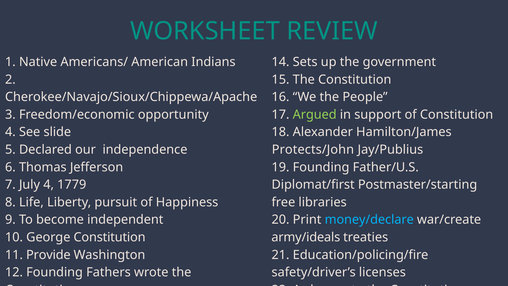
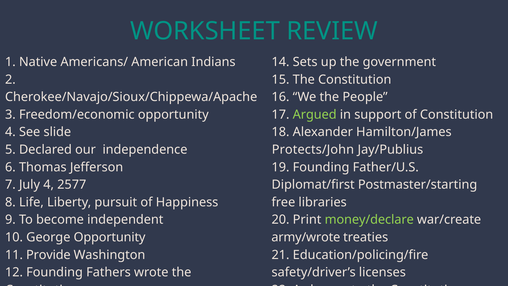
1779: 1779 -> 2577
money/declare colour: light blue -> light green
George Constitution: Constitution -> Opportunity
army/ideals: army/ideals -> army/wrote
